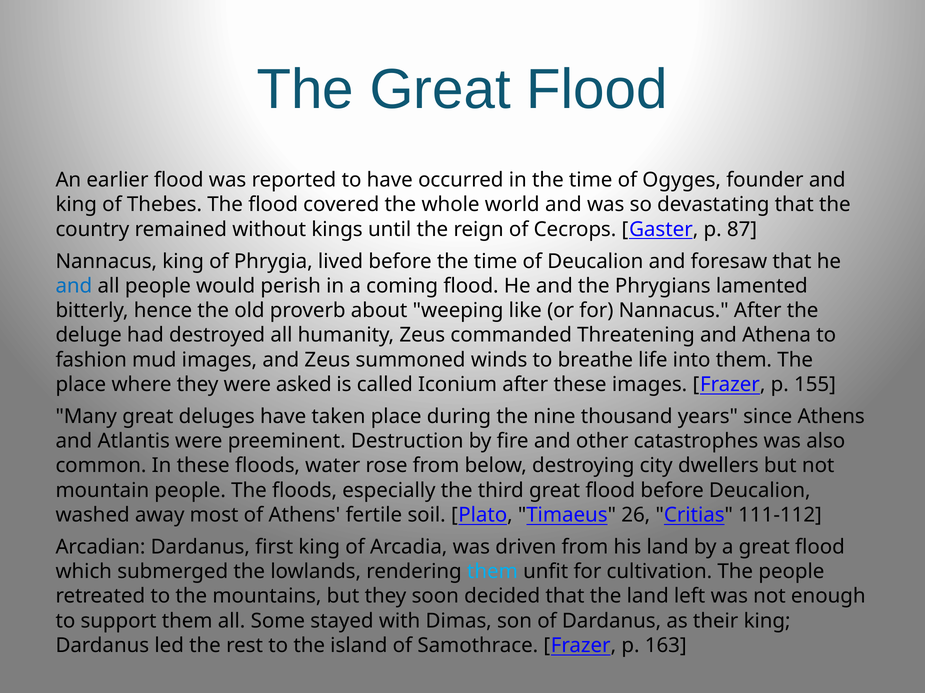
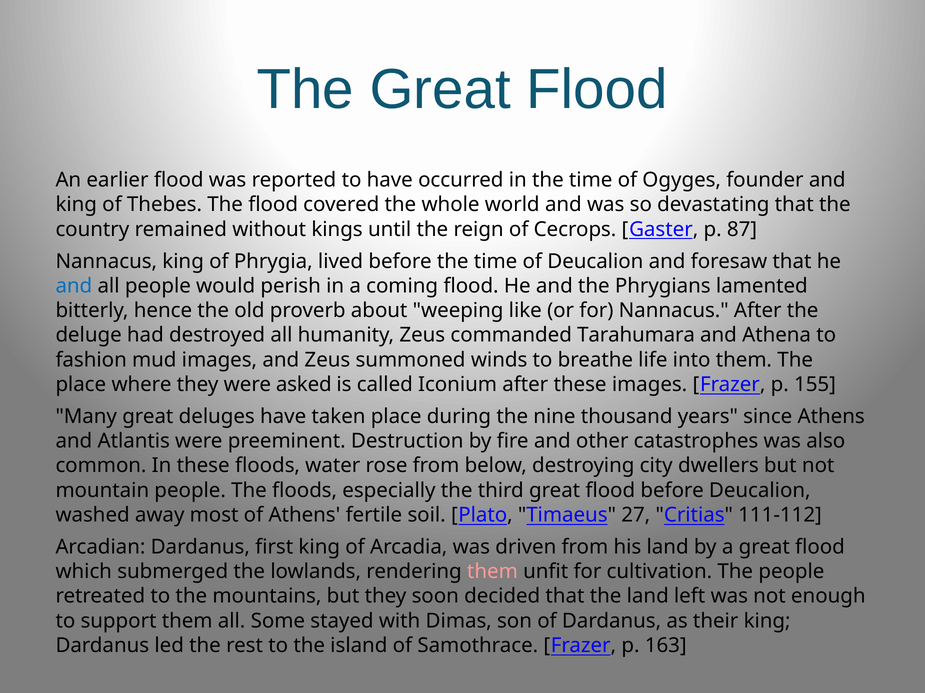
Threatening: Threatening -> Tarahumara
26: 26 -> 27
them at (492, 572) colour: light blue -> pink
